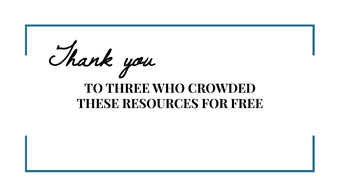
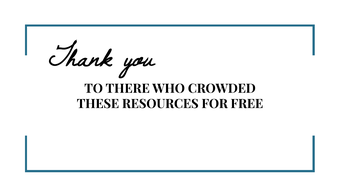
THREE: THREE -> THERE
